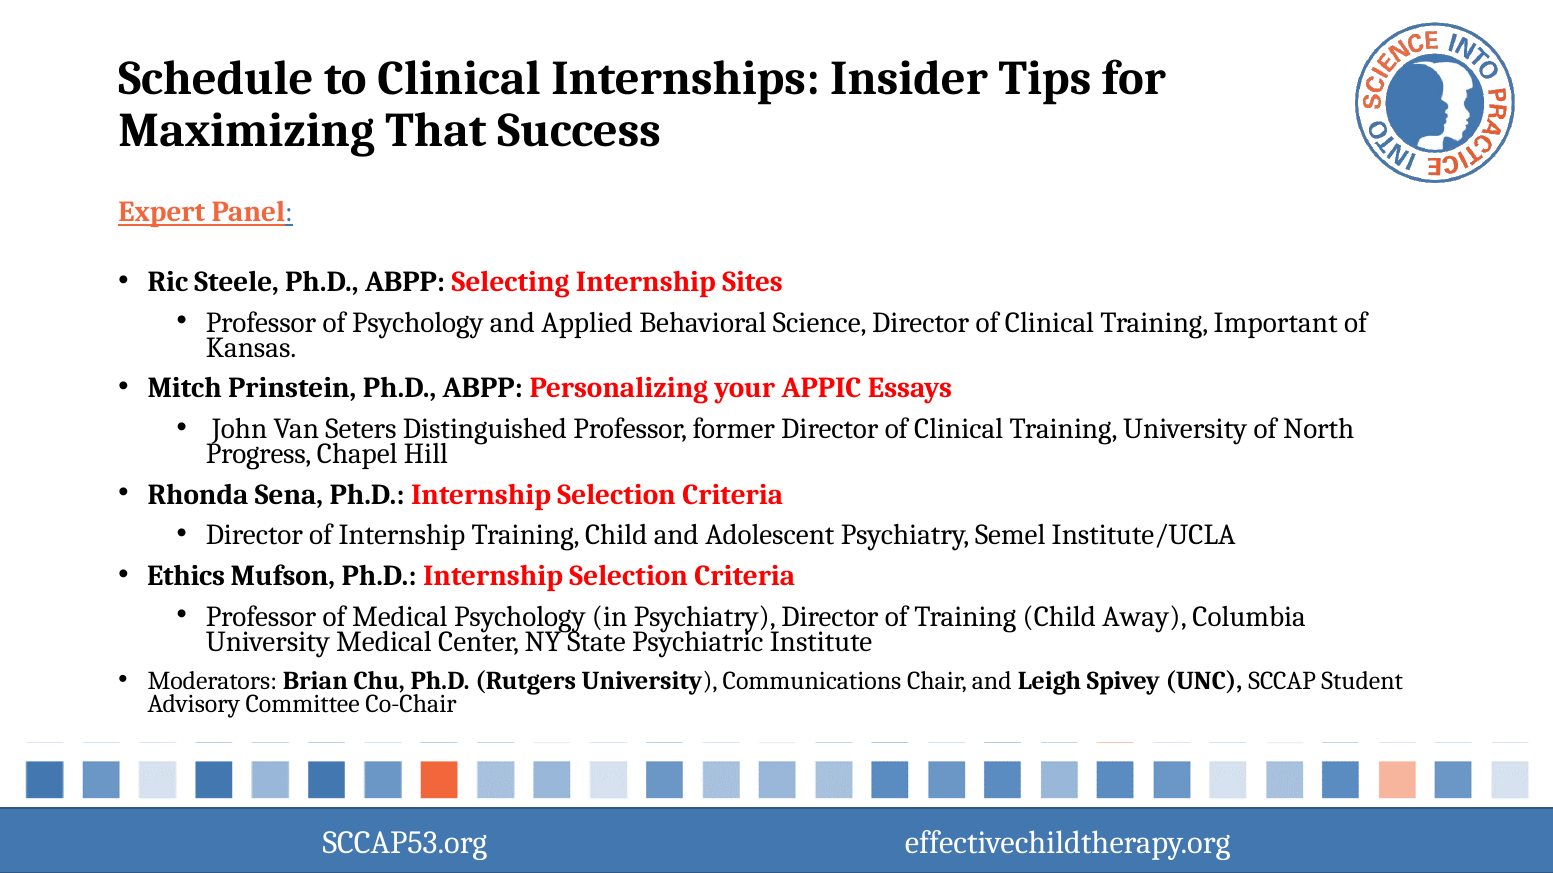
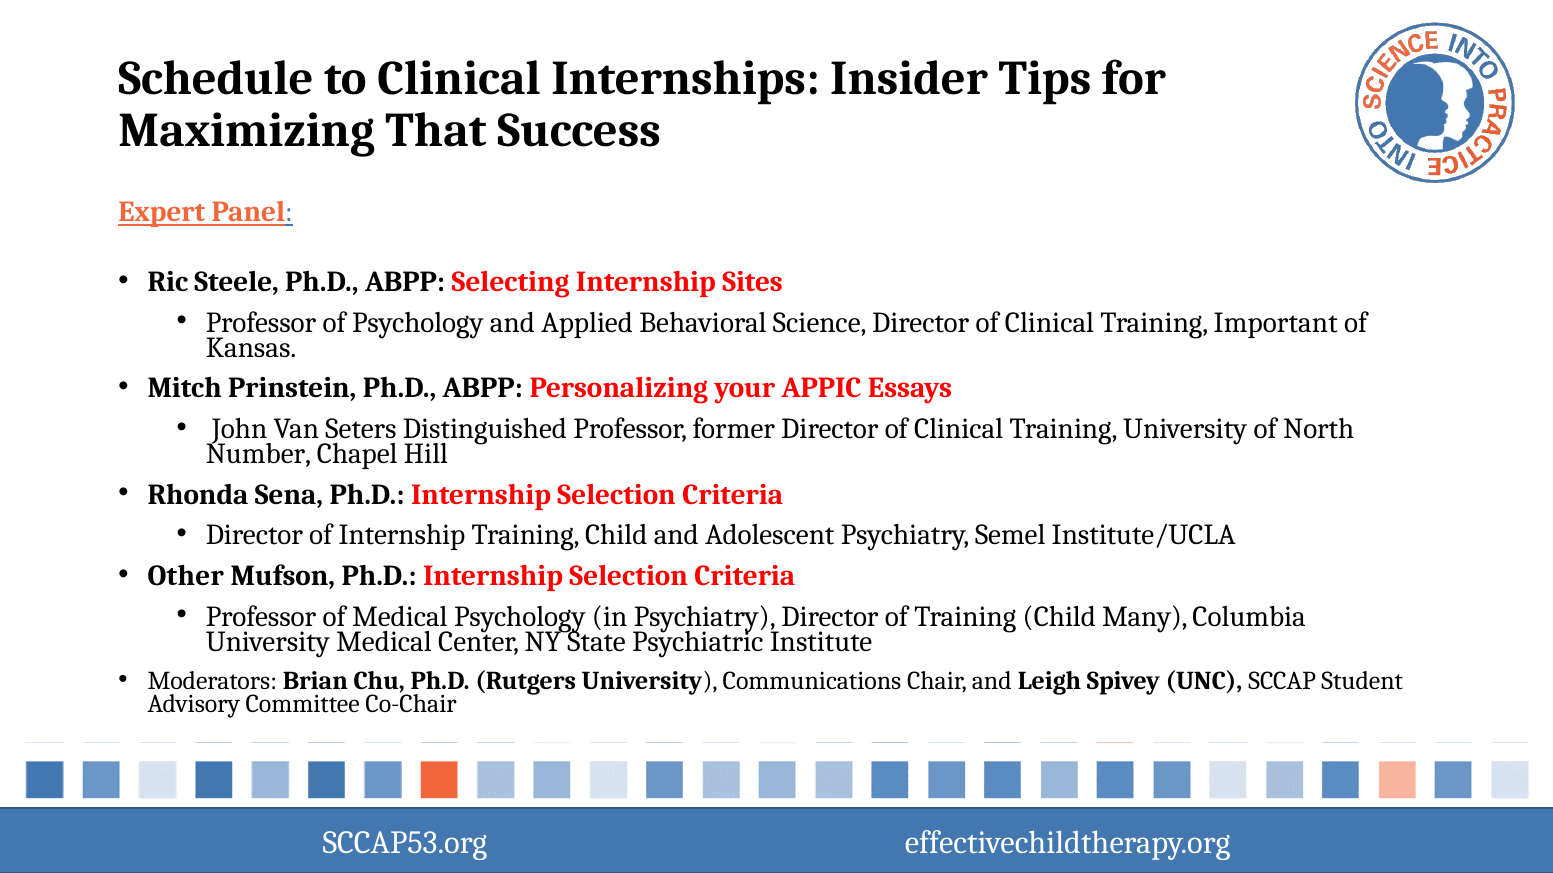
Progress: Progress -> Number
Ethics: Ethics -> Other
Away: Away -> Many
